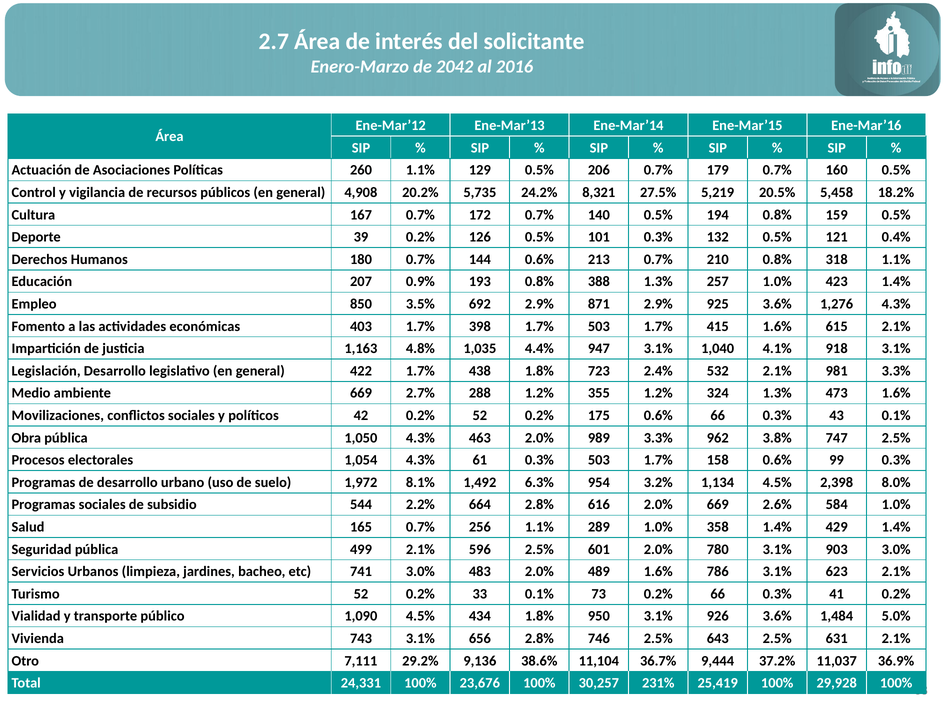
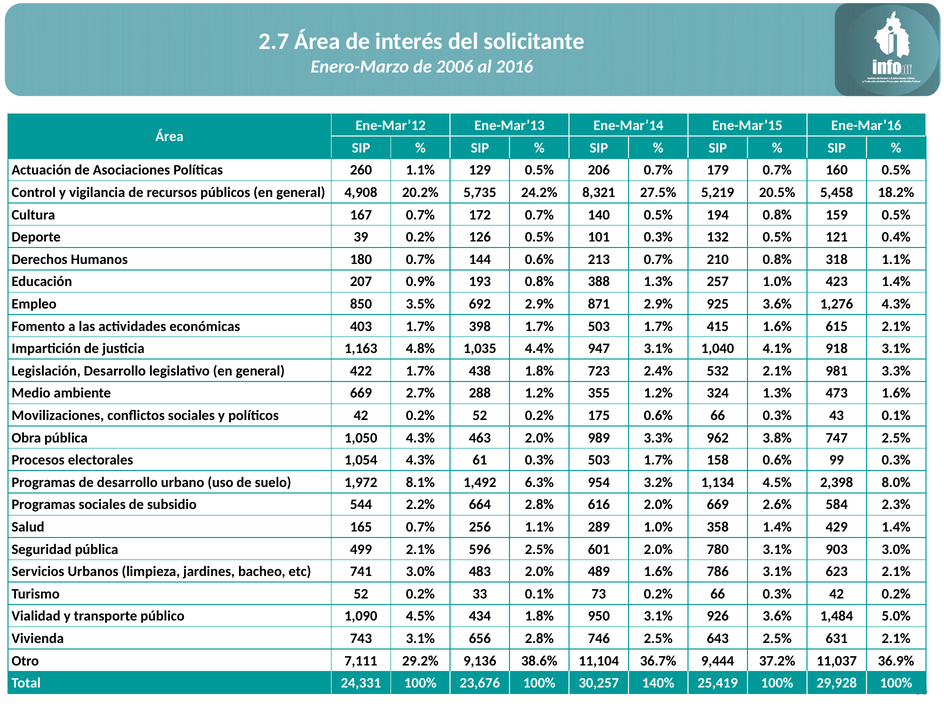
2042: 2042 -> 2006
584 1.0%: 1.0% -> 2.3%
0.3% 41: 41 -> 42
231%: 231% -> 140%
